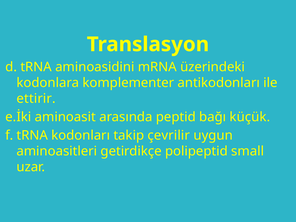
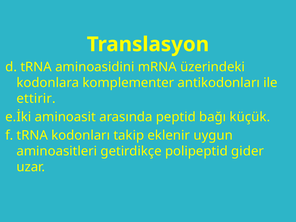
çevrilir: çevrilir -> eklenir
small: small -> gider
